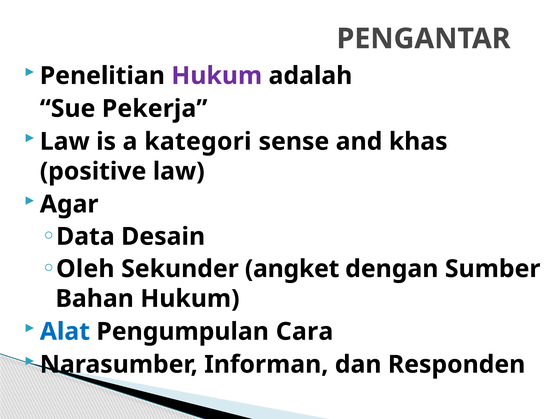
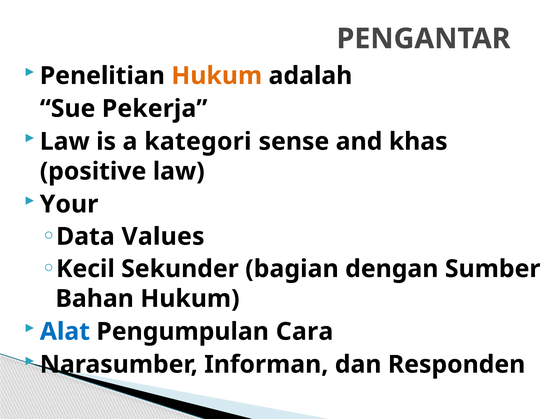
Hukum at (217, 76) colour: purple -> orange
Agar: Agar -> Your
Desain: Desain -> Values
Oleh: Oleh -> Kecil
angket: angket -> bagian
